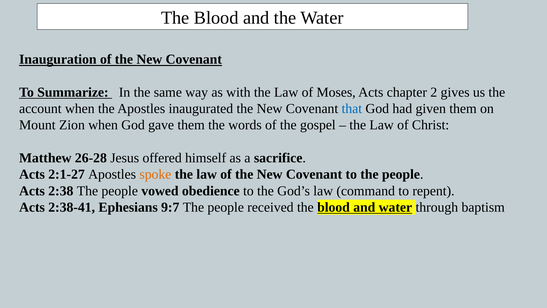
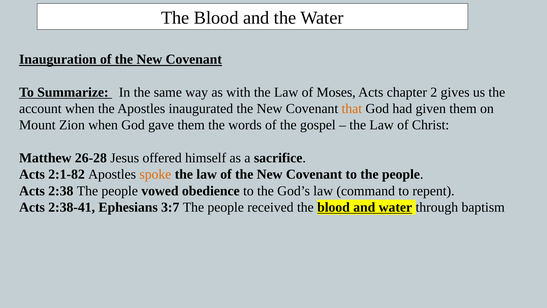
that colour: blue -> orange
2:1-27: 2:1-27 -> 2:1-82
9:7: 9:7 -> 3:7
